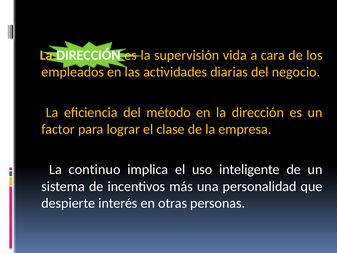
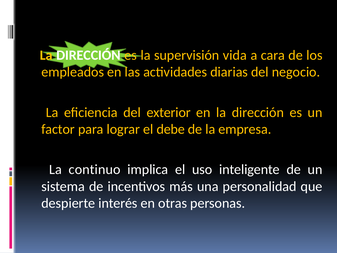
método: método -> exterior
clase: clase -> debe
